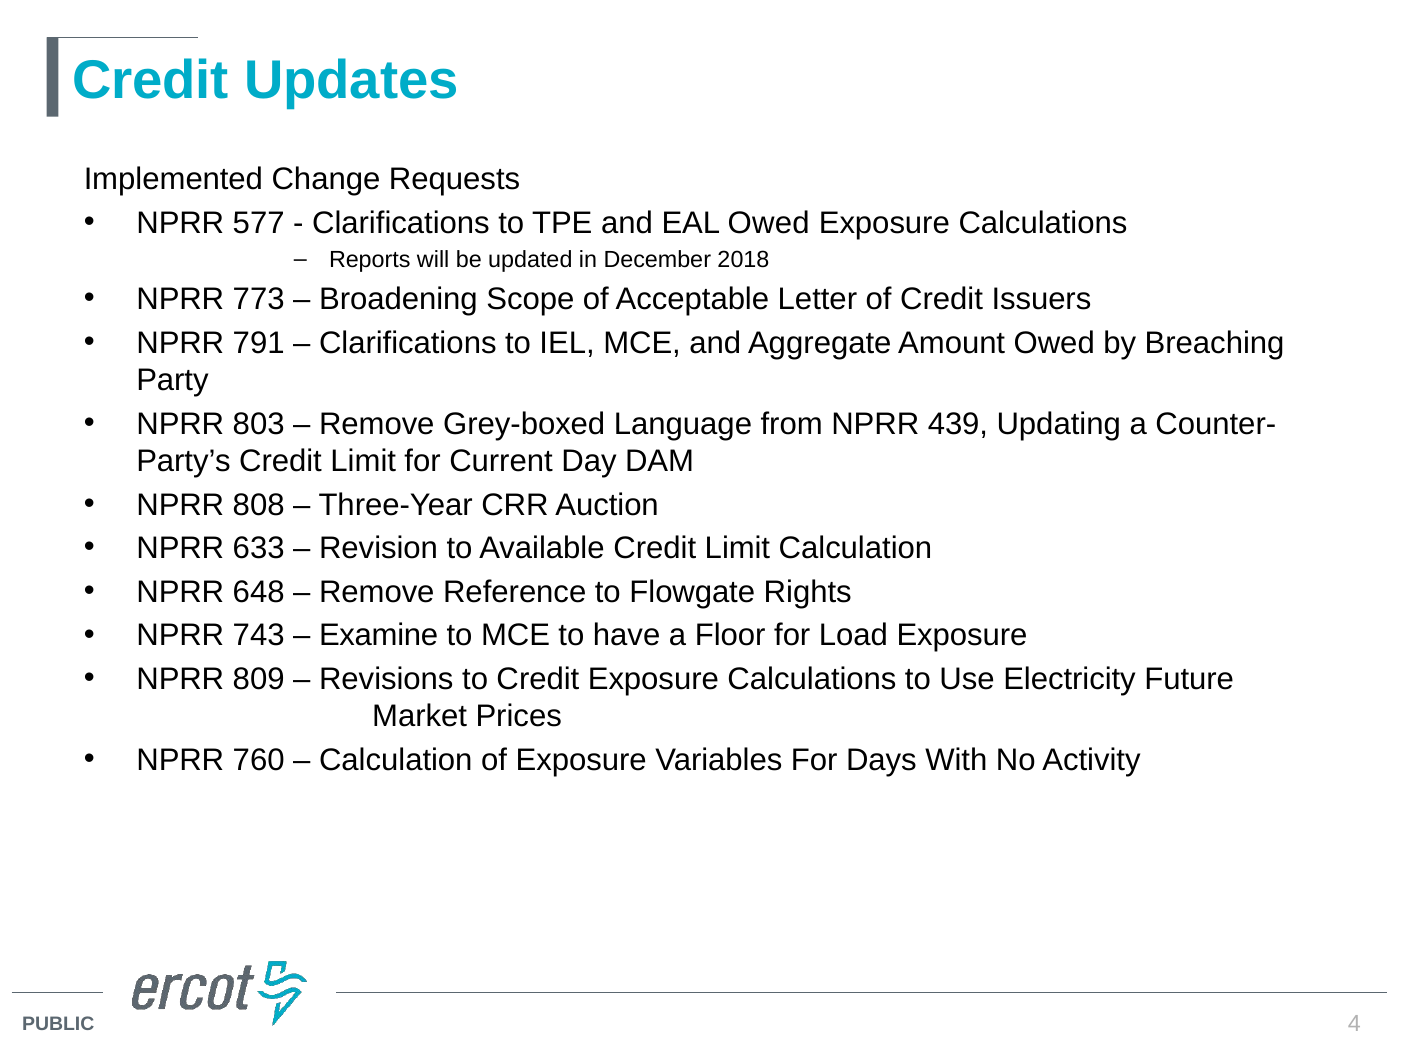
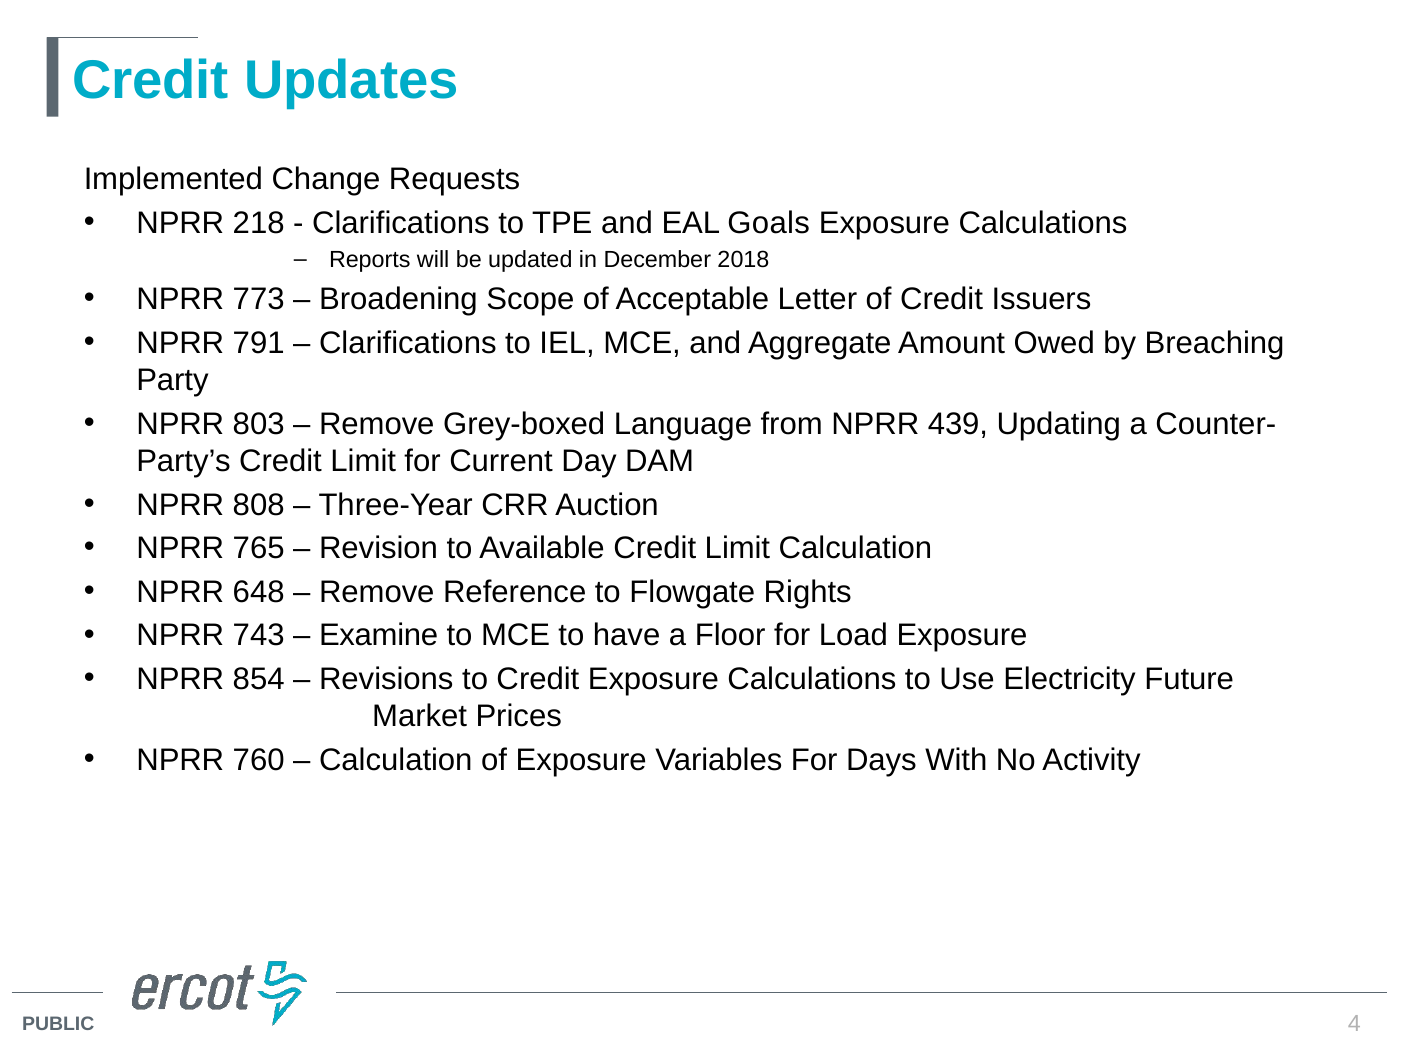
577: 577 -> 218
EAL Owed: Owed -> Goals
633: 633 -> 765
809: 809 -> 854
